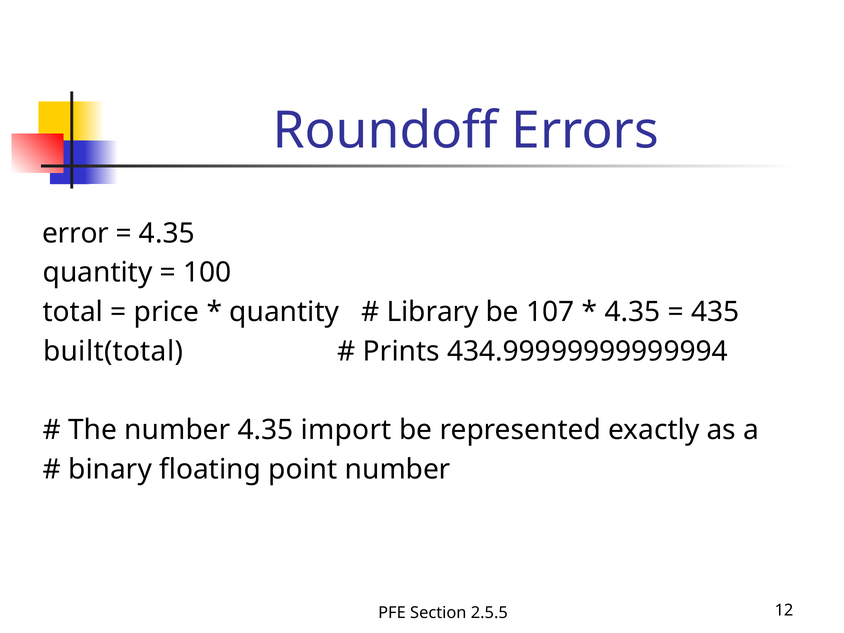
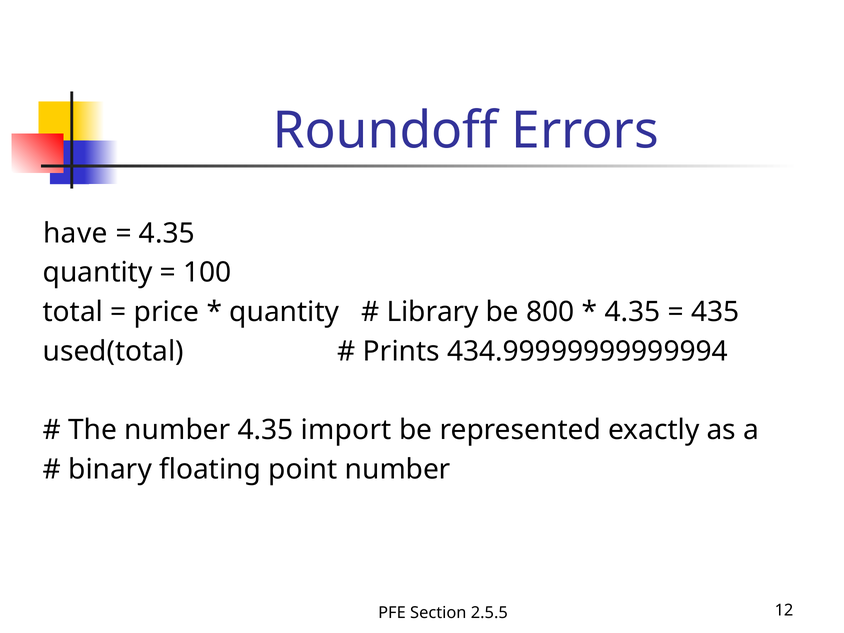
error: error -> have
107: 107 -> 800
built(total: built(total -> used(total
